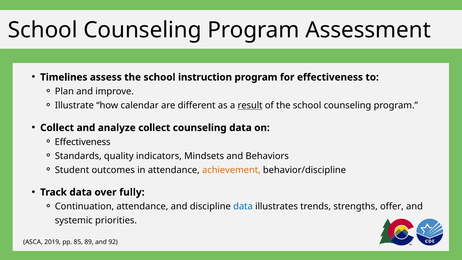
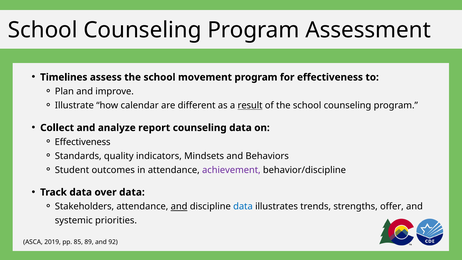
instruction: instruction -> movement
analyze collect: collect -> report
achievement colour: orange -> purple
over fully: fully -> data
Continuation: Continuation -> Stakeholders
and at (179, 206) underline: none -> present
